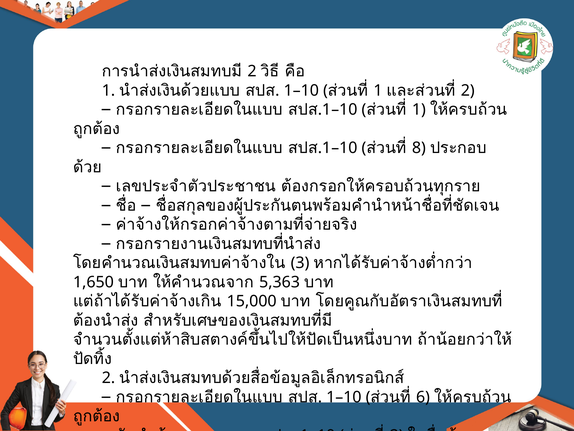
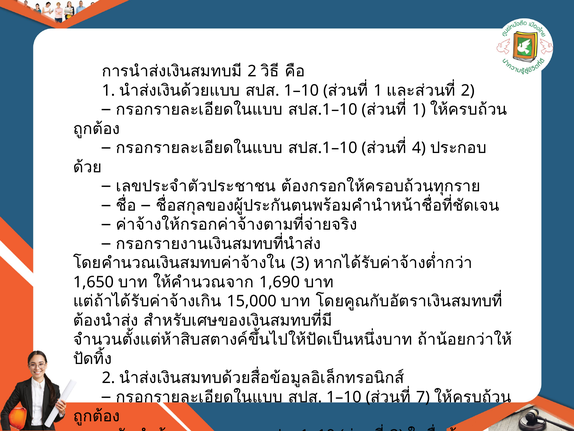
8: 8 -> 4
5,363: 5,363 -> 1,690
6: 6 -> 7
